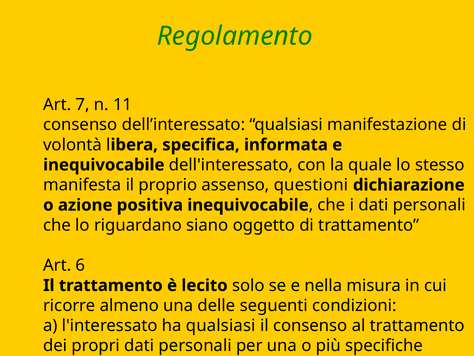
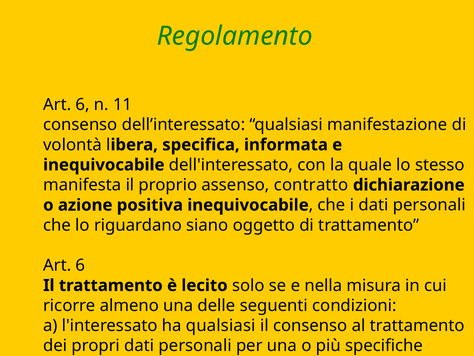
7 at (83, 104): 7 -> 6
questioni: questioni -> contratto
